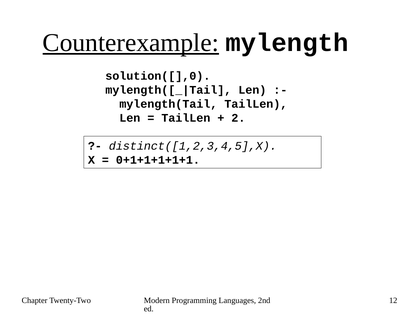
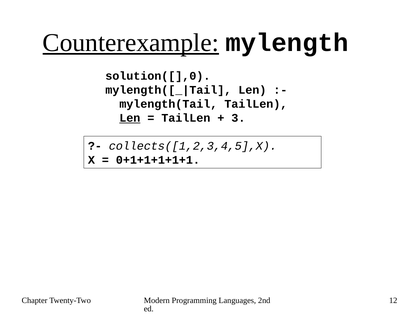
Len at (130, 118) underline: none -> present
2: 2 -> 3
distinct([1,2,3,4,5],X: distinct([1,2,3,4,5],X -> collects([1,2,3,4,5],X
